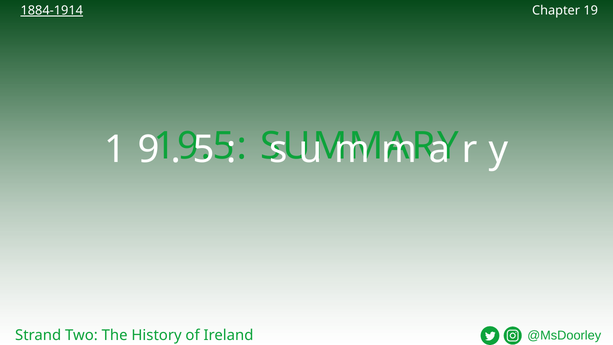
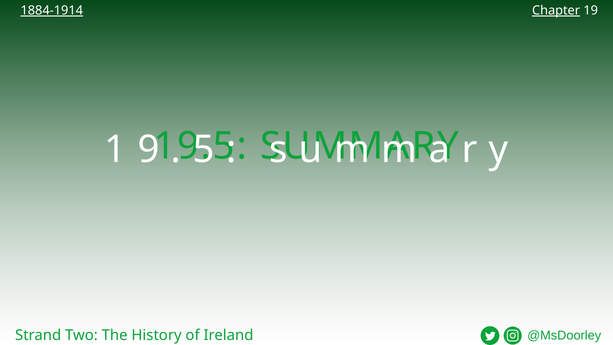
Chapter underline: none -> present
